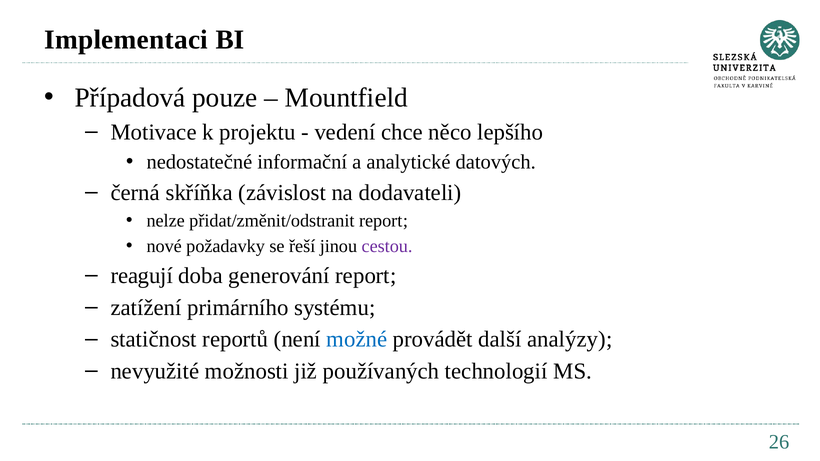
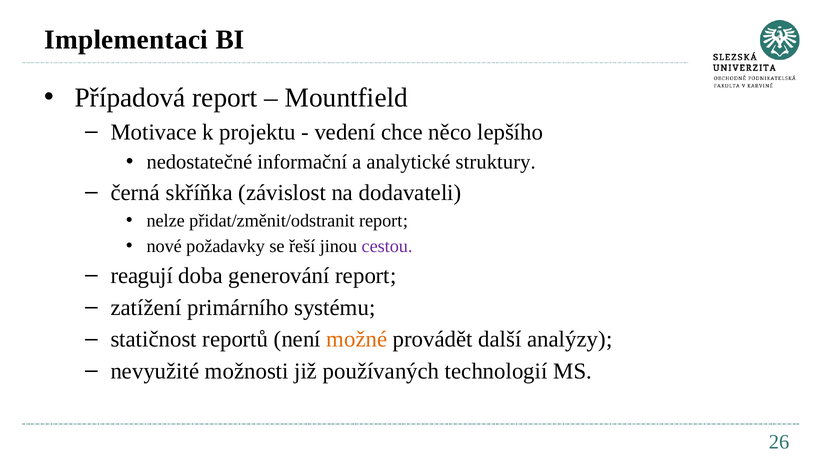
Případová pouze: pouze -> report
datových: datových -> struktury
možné colour: blue -> orange
